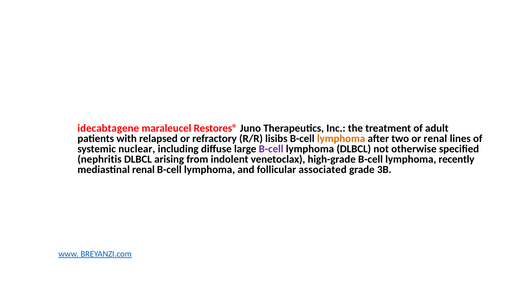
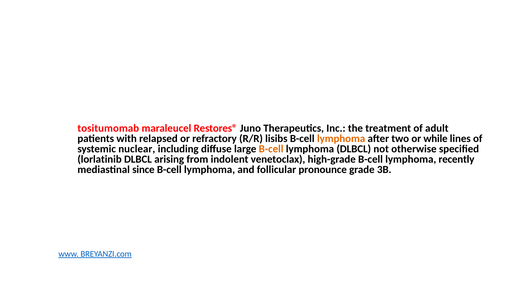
idecabtagene: idecabtagene -> tositumomab
or renal: renal -> while
B-cell at (271, 149) colour: purple -> orange
nephritis: nephritis -> lorlatinib
mediastinal renal: renal -> since
associated: associated -> pronounce
